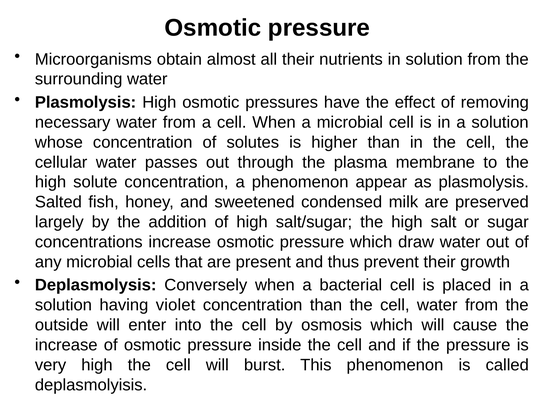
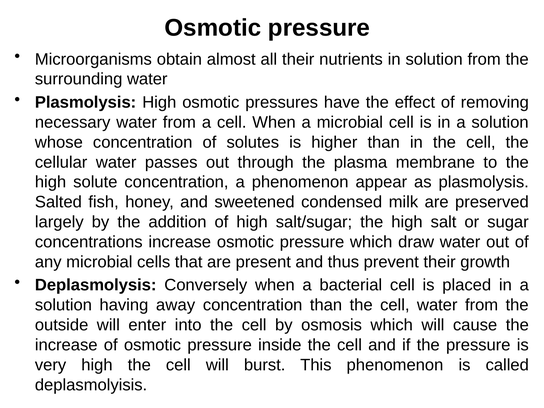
violet: violet -> away
